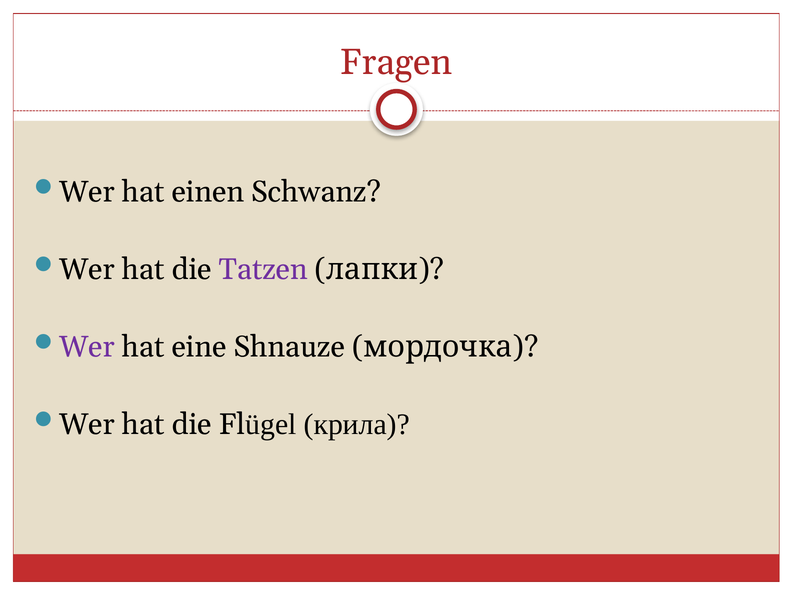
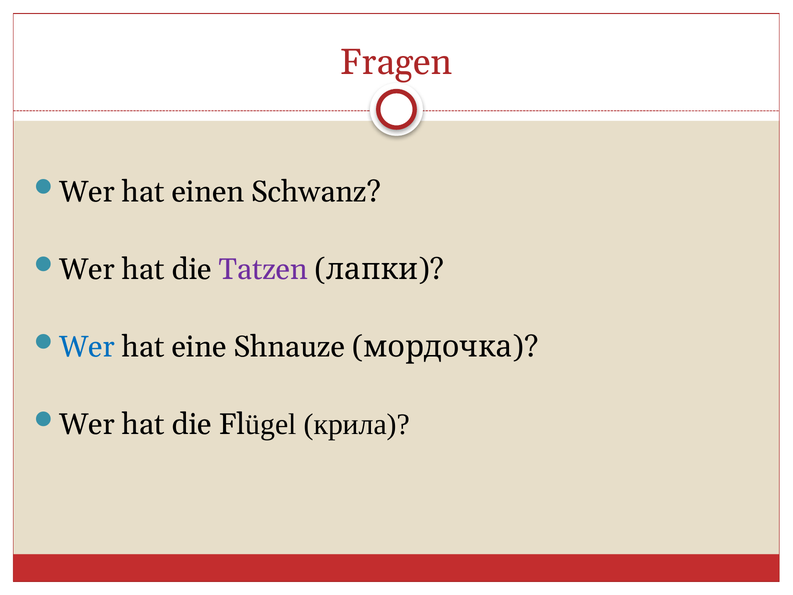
Wer at (87, 347) colour: purple -> blue
